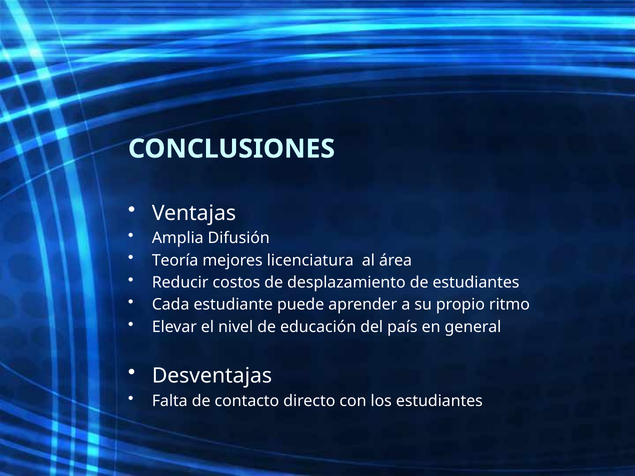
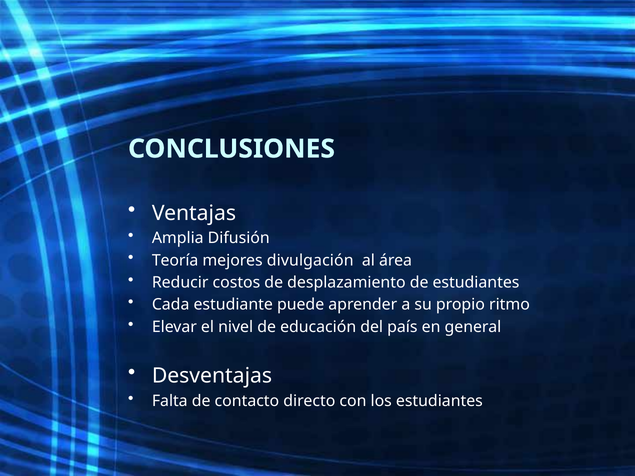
licenciatura: licenciatura -> divulgación
